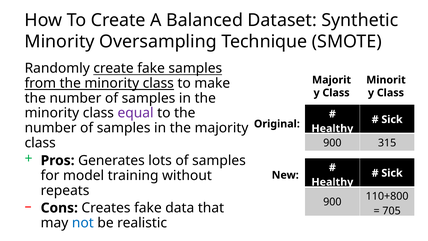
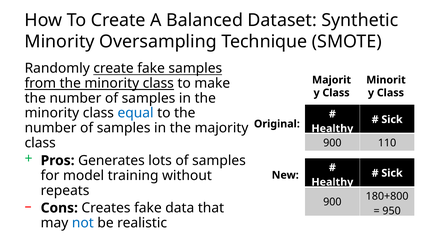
equal colour: purple -> blue
315: 315 -> 110
110+800: 110+800 -> 180+800
705: 705 -> 950
